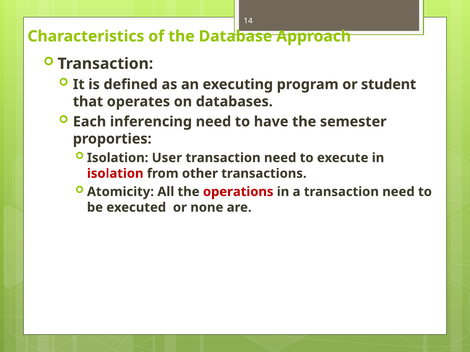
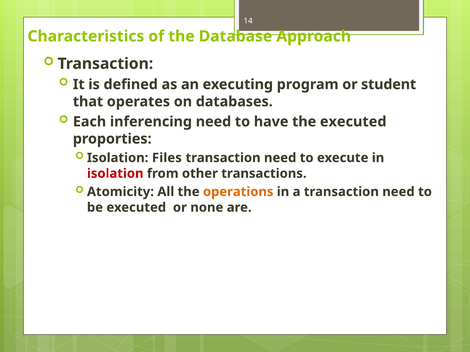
the semester: semester -> executed
User: User -> Files
operations colour: red -> orange
